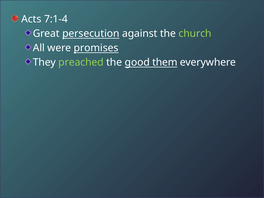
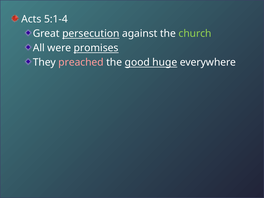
7:1-4: 7:1-4 -> 5:1-4
preached colour: light green -> pink
them: them -> huge
